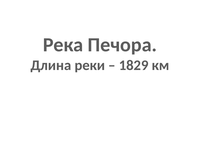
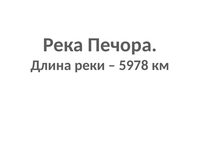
1829: 1829 -> 5978
